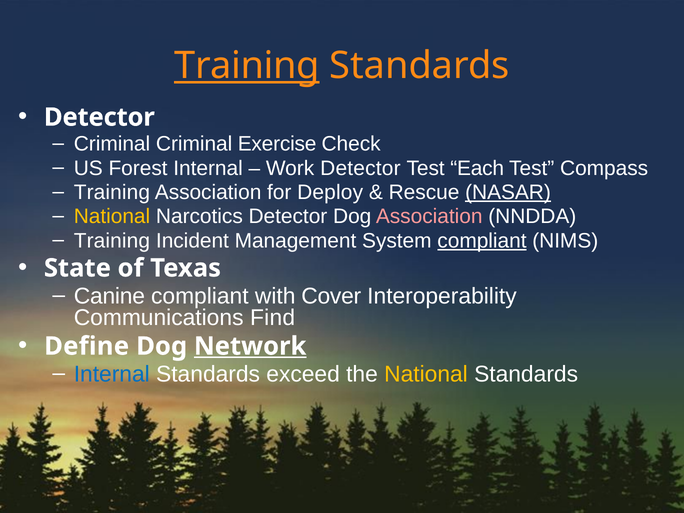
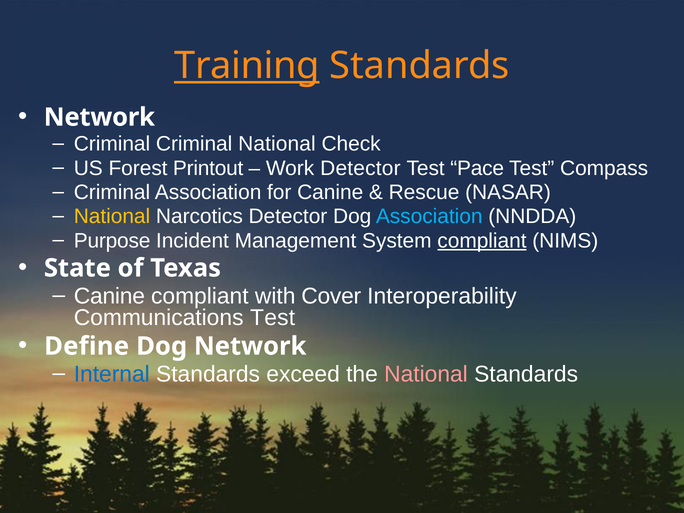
Detector at (99, 117): Detector -> Network
Criminal Exercise: Exercise -> National
Forest Internal: Internal -> Printout
Each: Each -> Pace
Training at (112, 192): Training -> Criminal
for Deploy: Deploy -> Canine
NASAR underline: present -> none
Association at (429, 217) colour: pink -> light blue
Training at (112, 241): Training -> Purpose
Communications Find: Find -> Test
Network at (250, 346) underline: present -> none
National at (426, 374) colour: yellow -> pink
